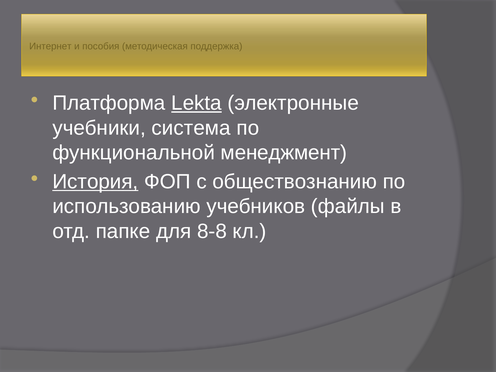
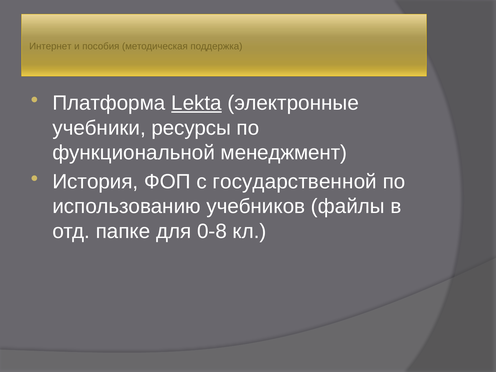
система: система -> ресурсы
История underline: present -> none
обществознанию: обществознанию -> государственной
8-8: 8-8 -> 0-8
